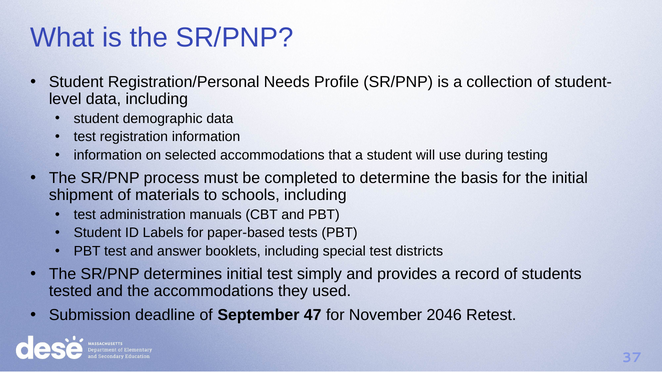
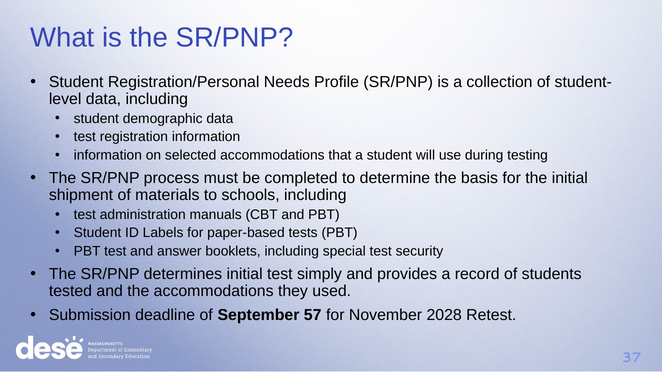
districts: districts -> security
47: 47 -> 57
2046: 2046 -> 2028
